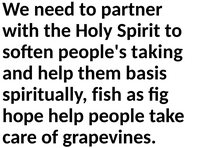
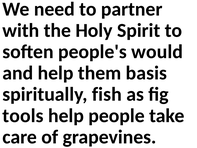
taking: taking -> would
hope: hope -> tools
